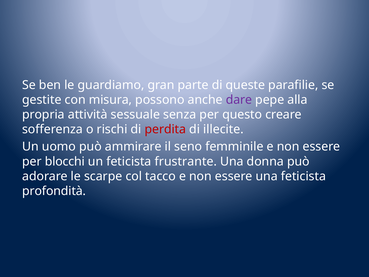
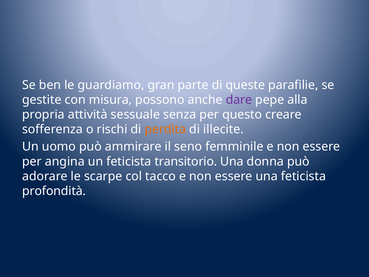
perdita colour: red -> orange
blocchi: blocchi -> angina
frustrante: frustrante -> transitorio
